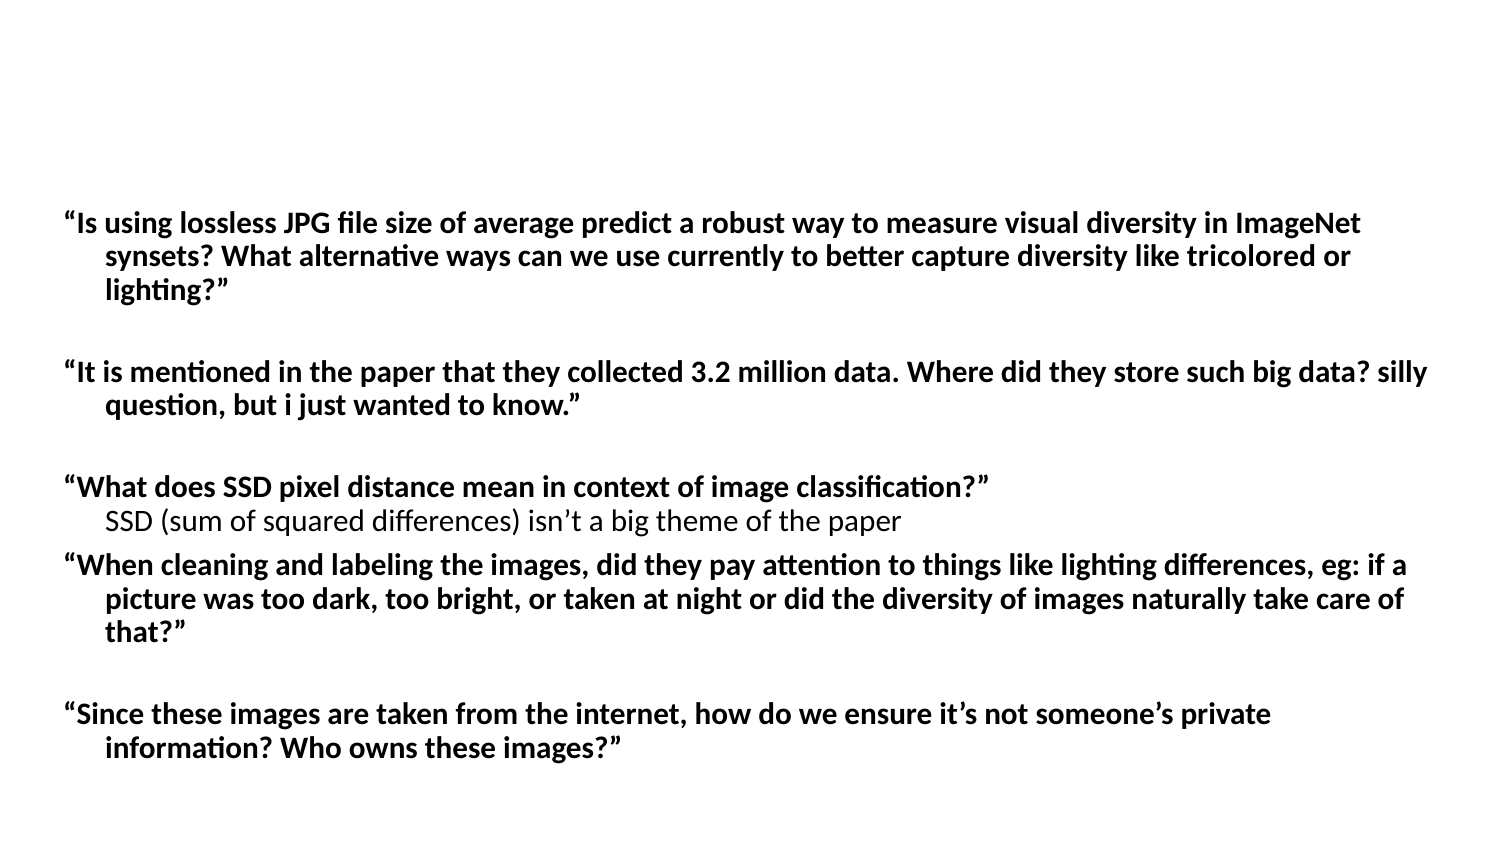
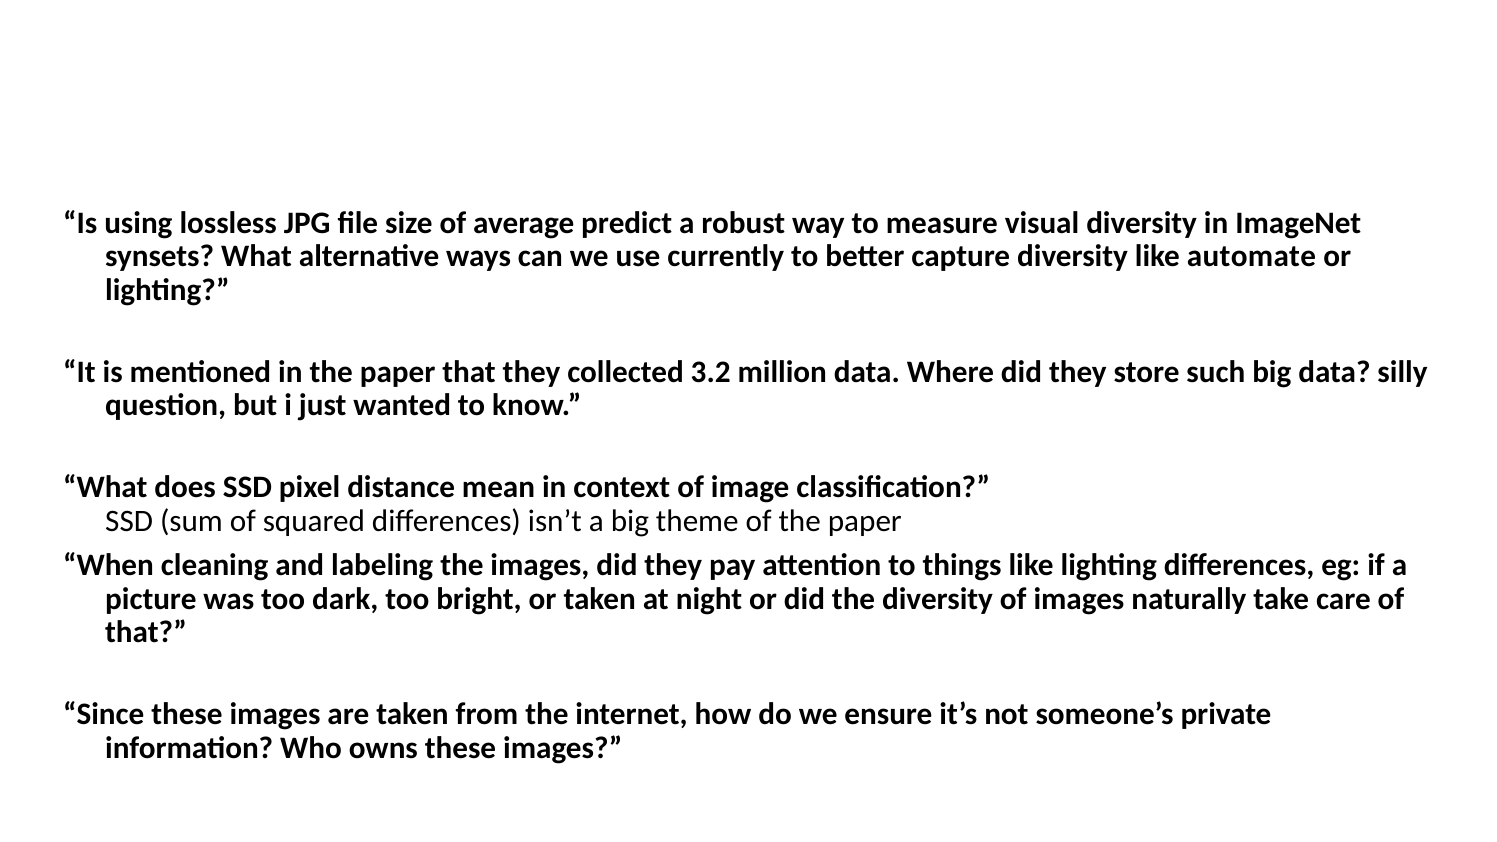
tricolored: tricolored -> automate
